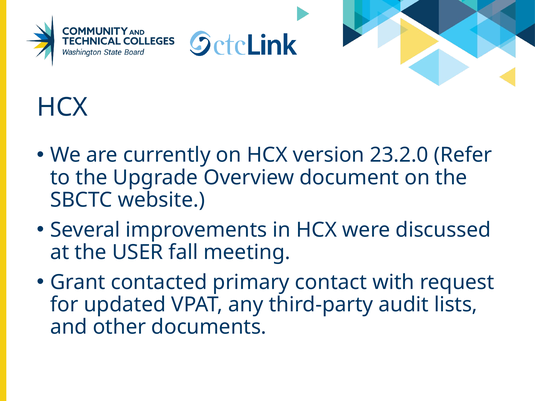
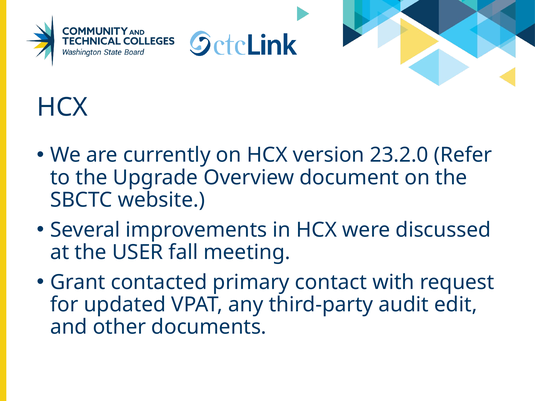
lists: lists -> edit
